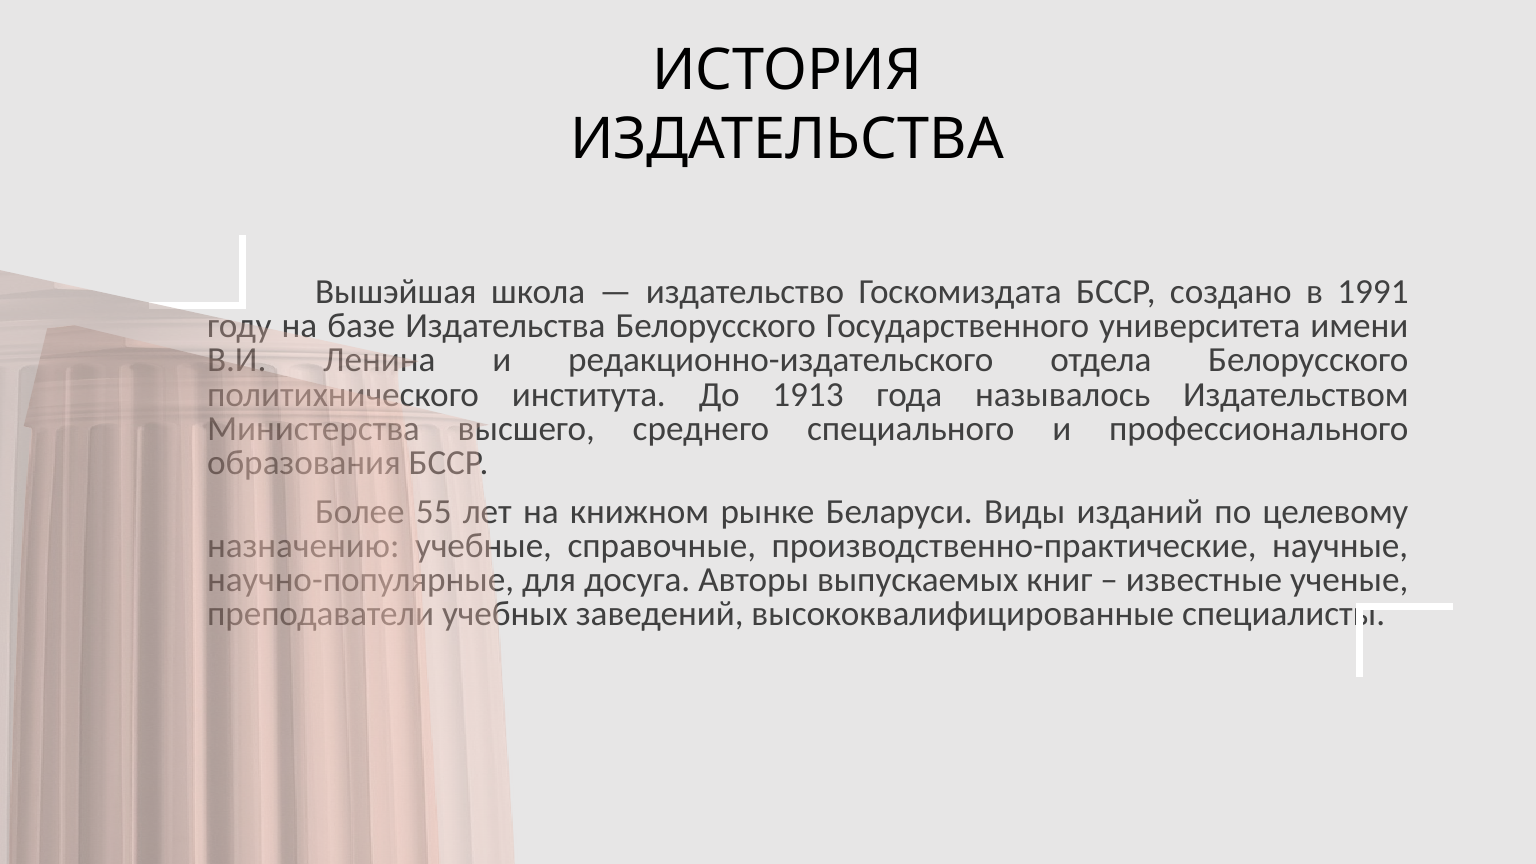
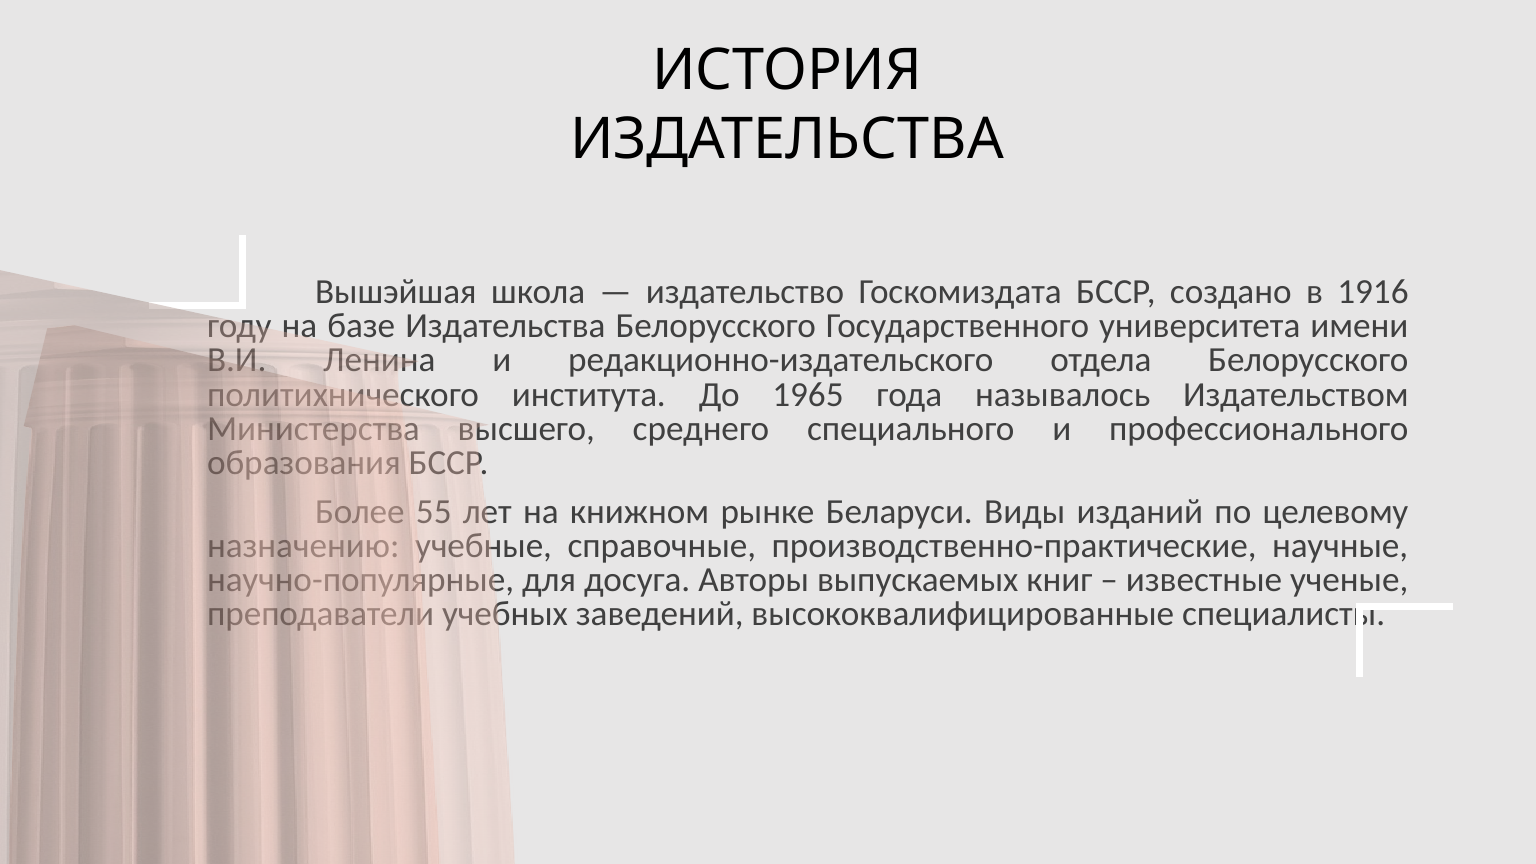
1991: 1991 -> 1916
1913: 1913 -> 1965
